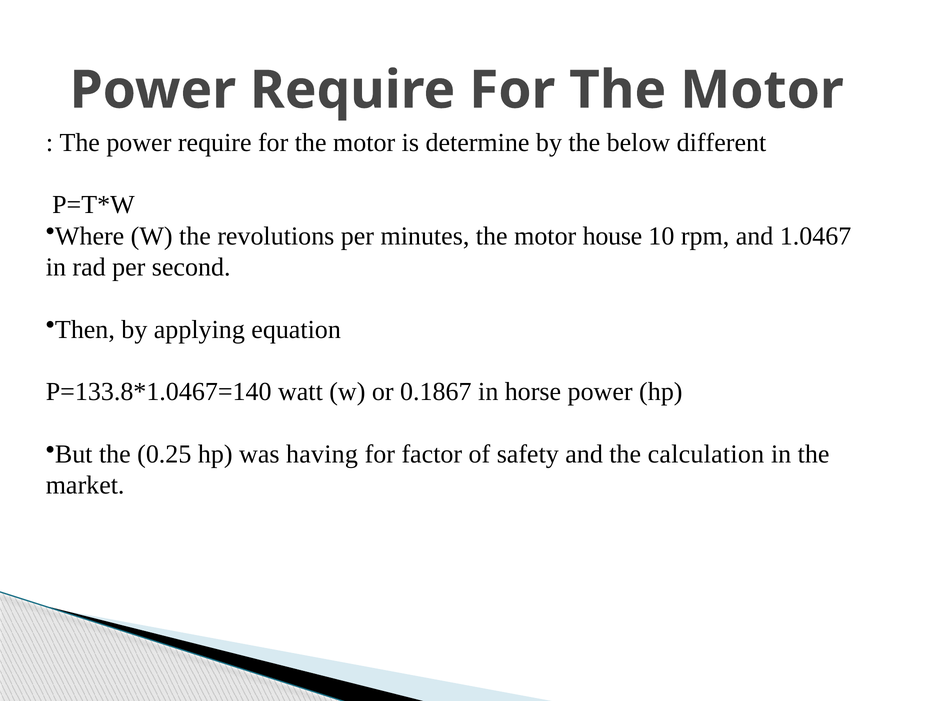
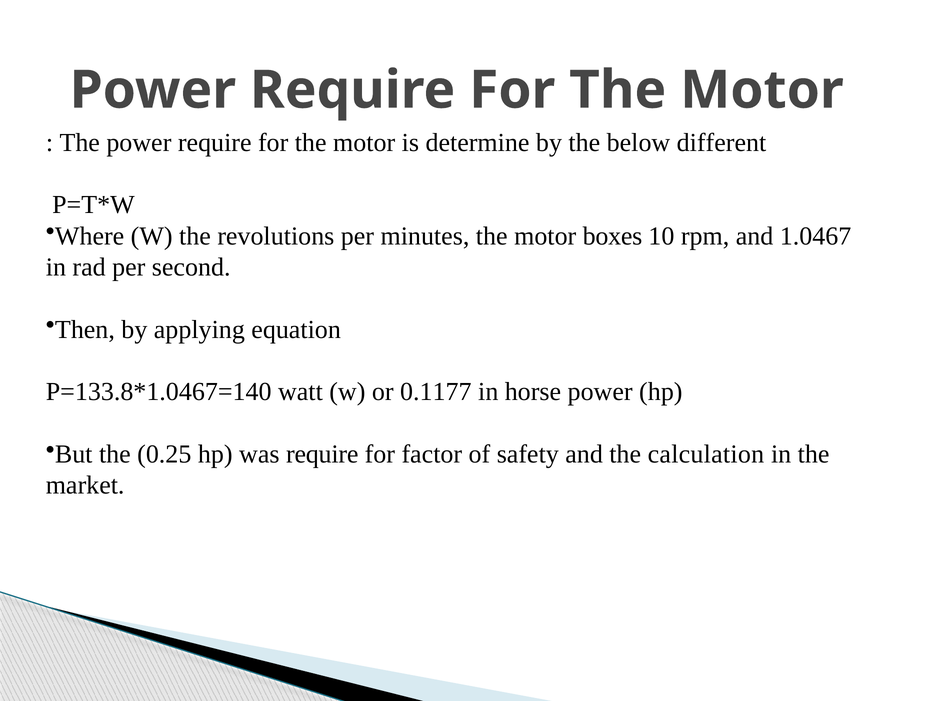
house: house -> boxes
0.1867: 0.1867 -> 0.1177
was having: having -> require
